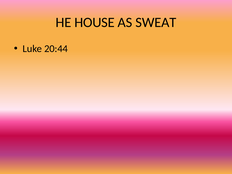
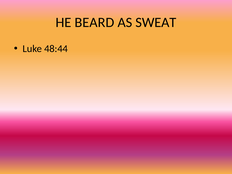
HOUSE: HOUSE -> BEARD
20:44: 20:44 -> 48:44
